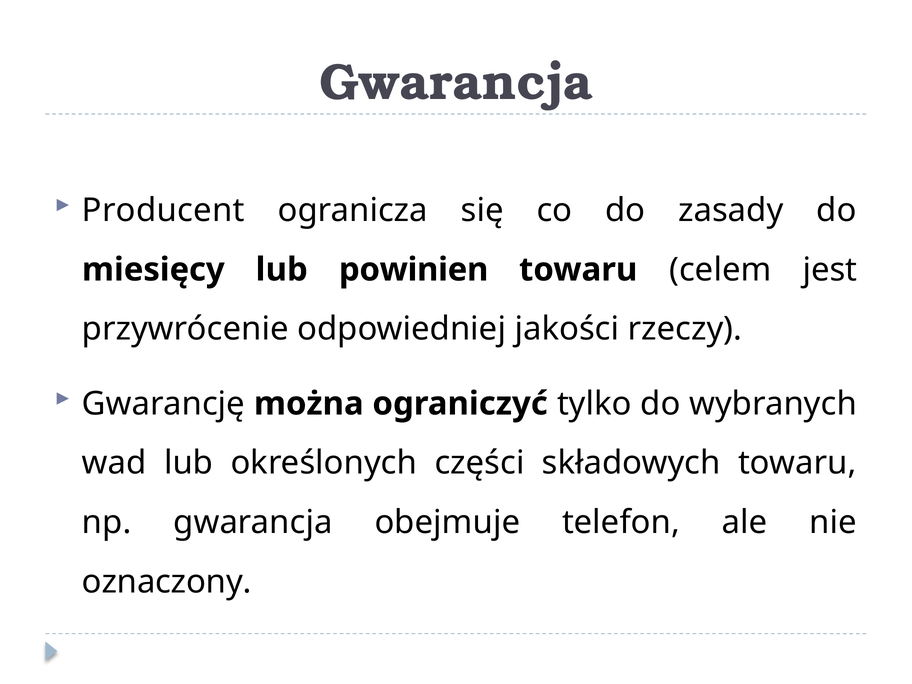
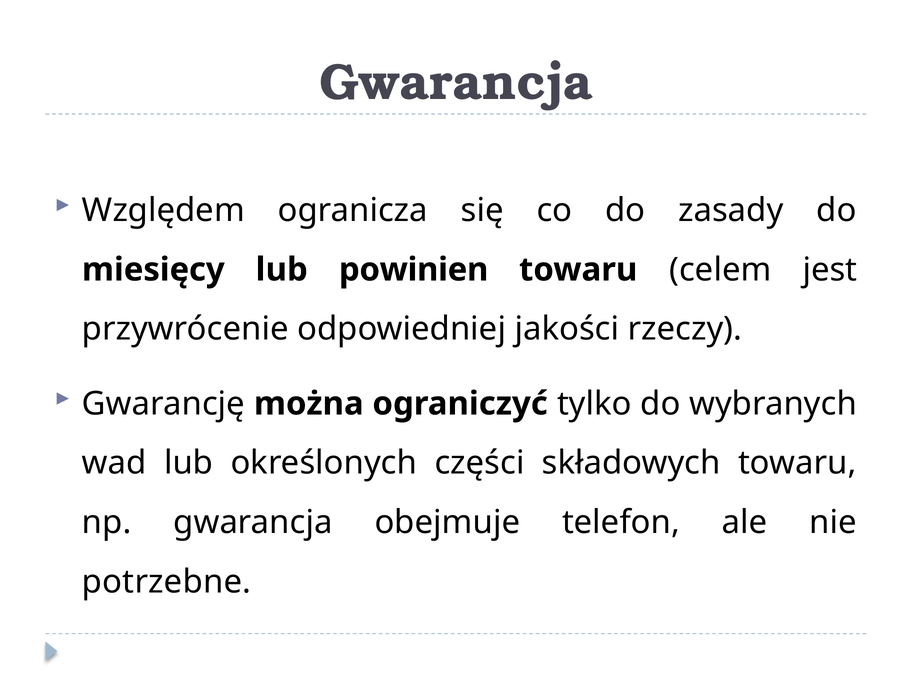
Producent: Producent -> Względem
oznaczony: oznaczony -> potrzebne
